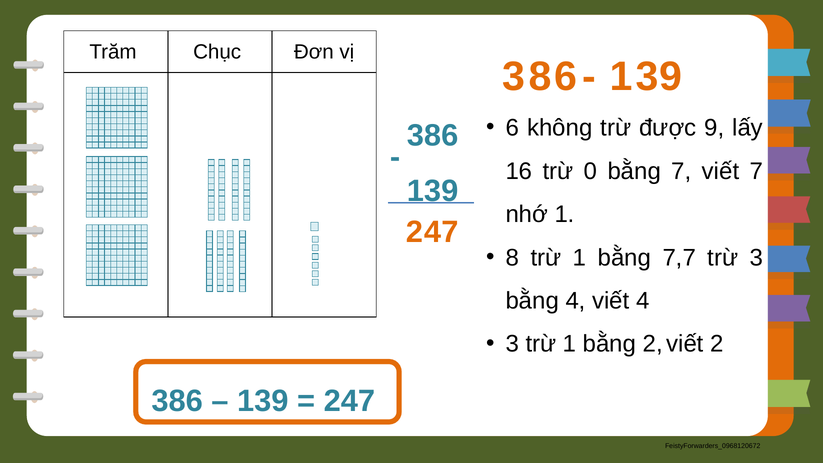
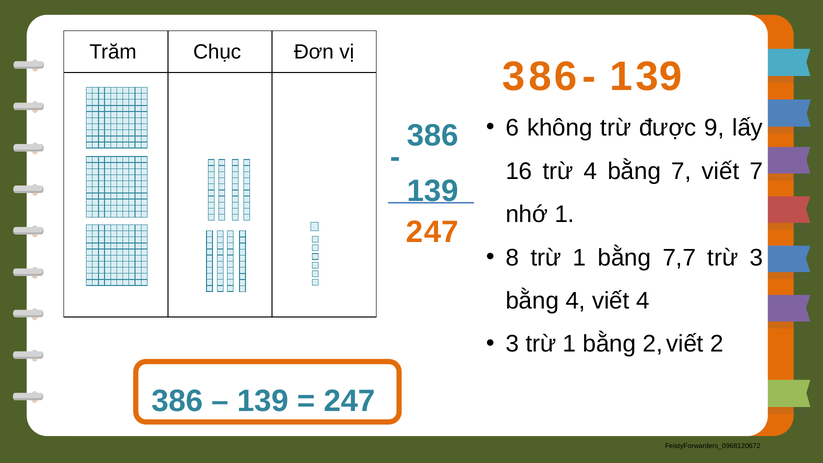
trừ 0: 0 -> 4
